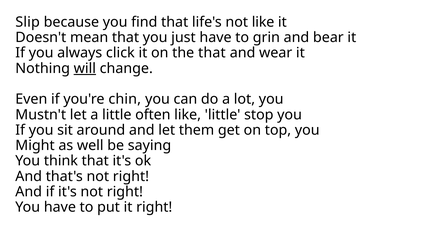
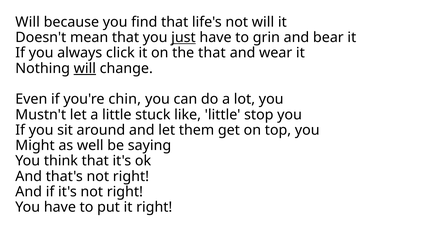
Slip at (28, 22): Slip -> Will
not like: like -> will
just underline: none -> present
often: often -> stuck
